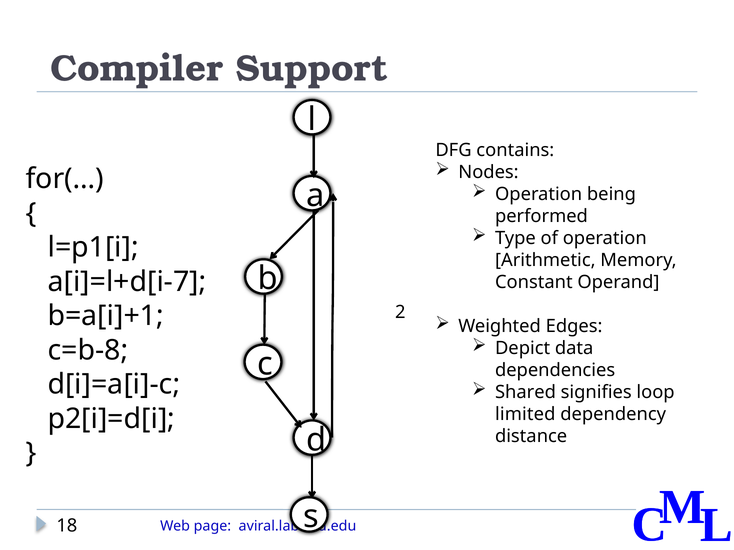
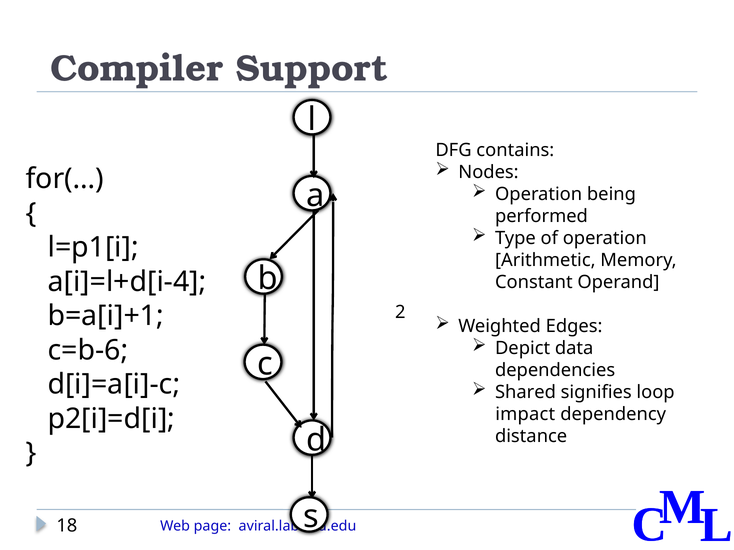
a[i]=l+d[i-7: a[i]=l+d[i-7 -> a[i]=l+d[i-4
c=b-8: c=b-8 -> c=b-6
limited: limited -> impact
